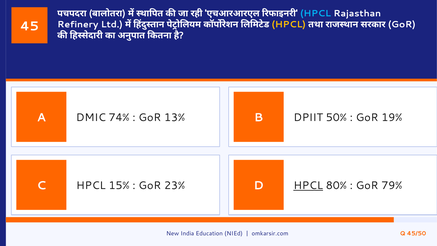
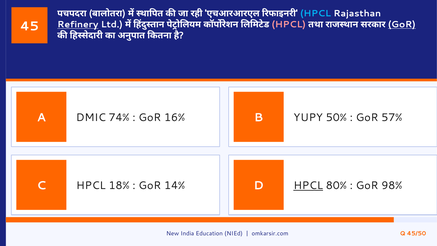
Refinery underline: none -> present
HPCL at (289, 25) colour: yellow -> pink
GoR at (402, 25) underline: none -> present
13%: 13% -> 16%
DPIIT: DPIIT -> YUPY
19%: 19% -> 57%
15%: 15% -> 18%
23%: 23% -> 14%
79%: 79% -> 98%
